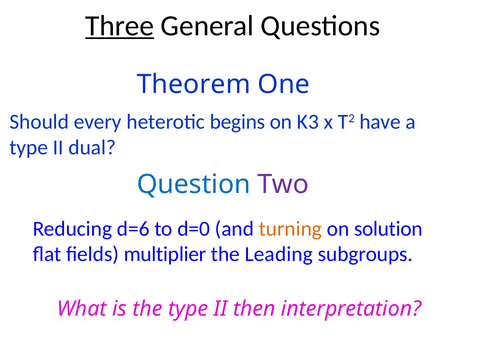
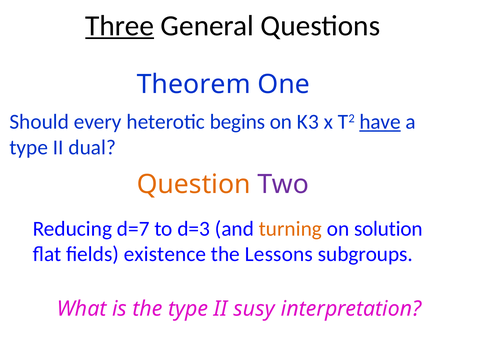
have underline: none -> present
Question colour: blue -> orange
d=6: d=6 -> d=7
d=0: d=0 -> d=3
multiplier: multiplier -> existence
Leading: Leading -> Lessons
then: then -> susy
